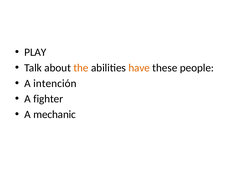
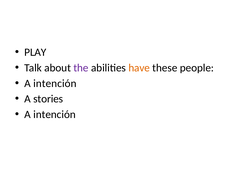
the colour: orange -> purple
fighter: fighter -> stories
mechanic at (55, 115): mechanic -> intención
